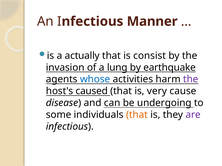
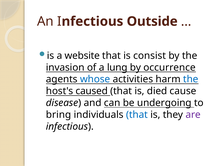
Manner: Manner -> Outside
actually: actually -> website
earthquake: earthquake -> occurrence
the at (191, 79) colour: purple -> blue
very: very -> died
some: some -> bring
that at (137, 115) colour: orange -> blue
